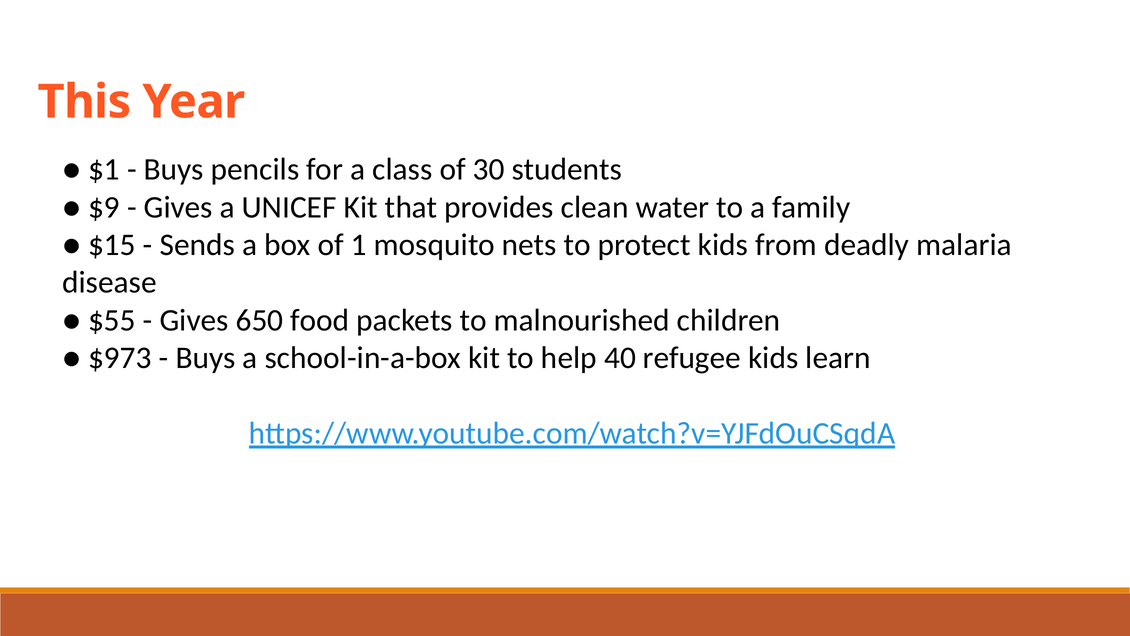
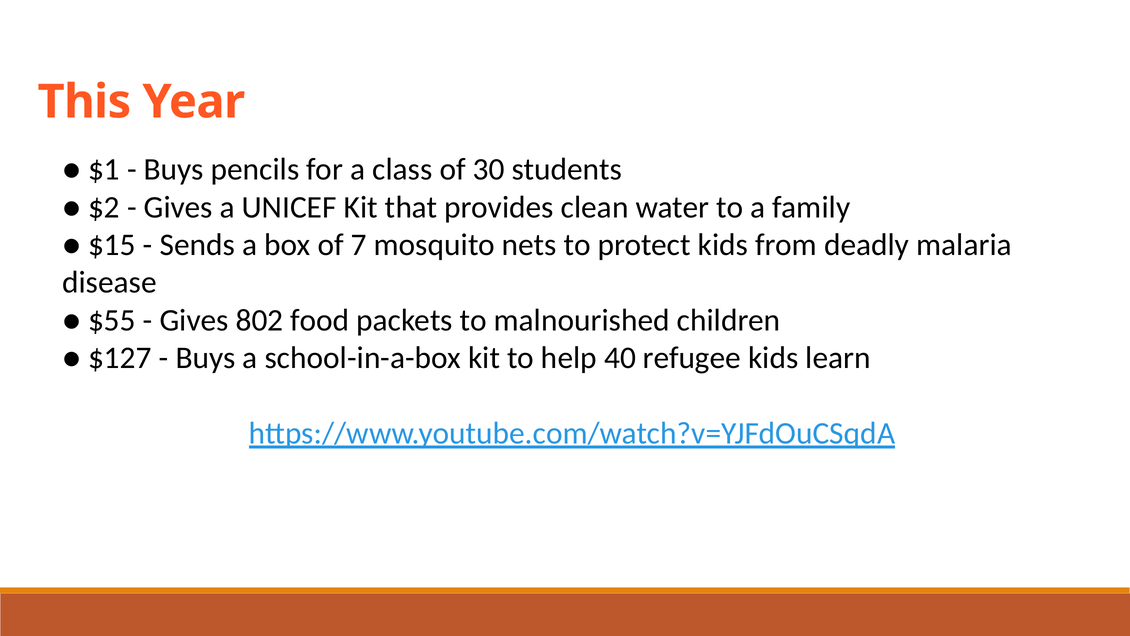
$9: $9 -> $2
1: 1 -> 7
650: 650 -> 802
$973: $973 -> $127
